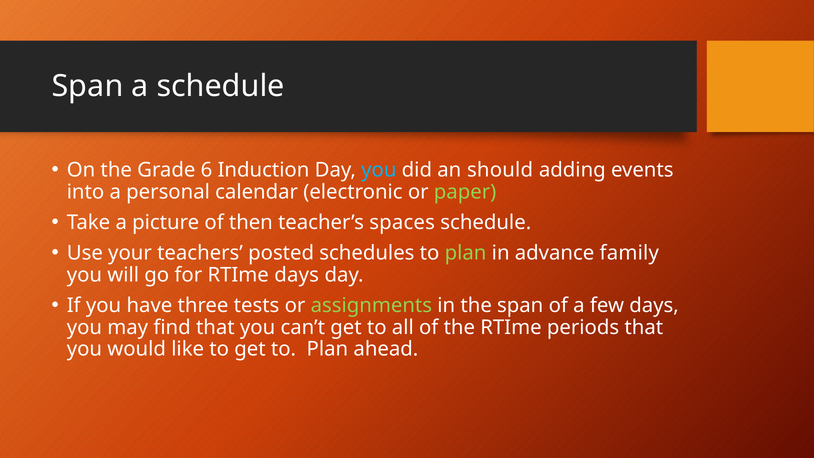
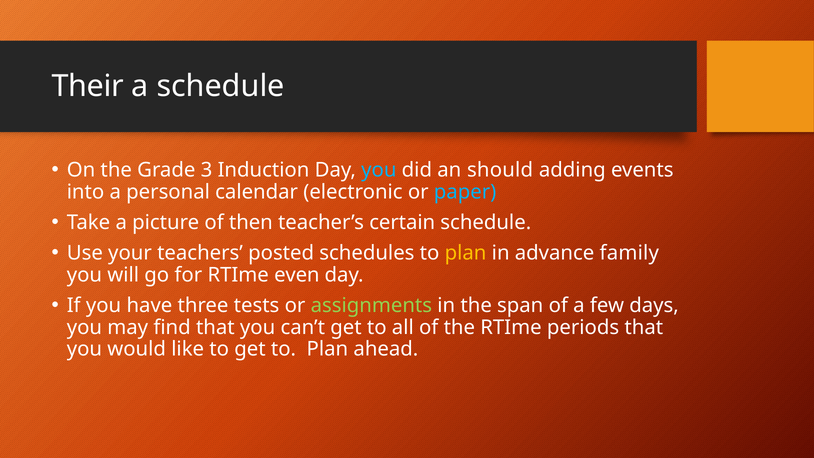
Span at (87, 86): Span -> Their
6: 6 -> 3
paper colour: light green -> light blue
spaces: spaces -> certain
plan at (466, 253) colour: light green -> yellow
RTIme days: days -> even
